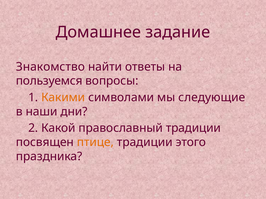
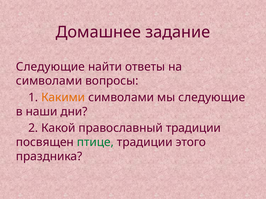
Знакомство at (50, 67): Знакомство -> Следующие
пользуемся at (49, 81): пользуемся -> символами
птице colour: orange -> green
